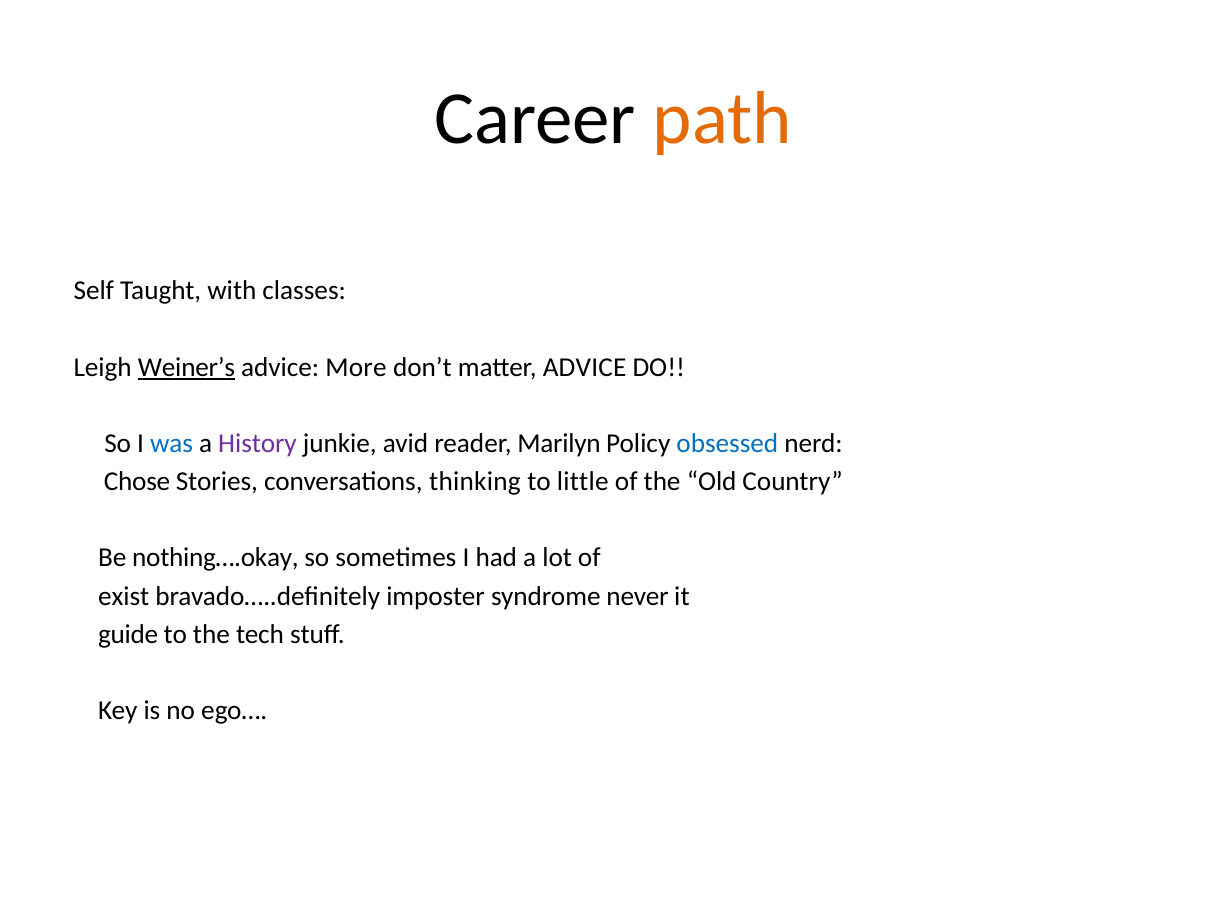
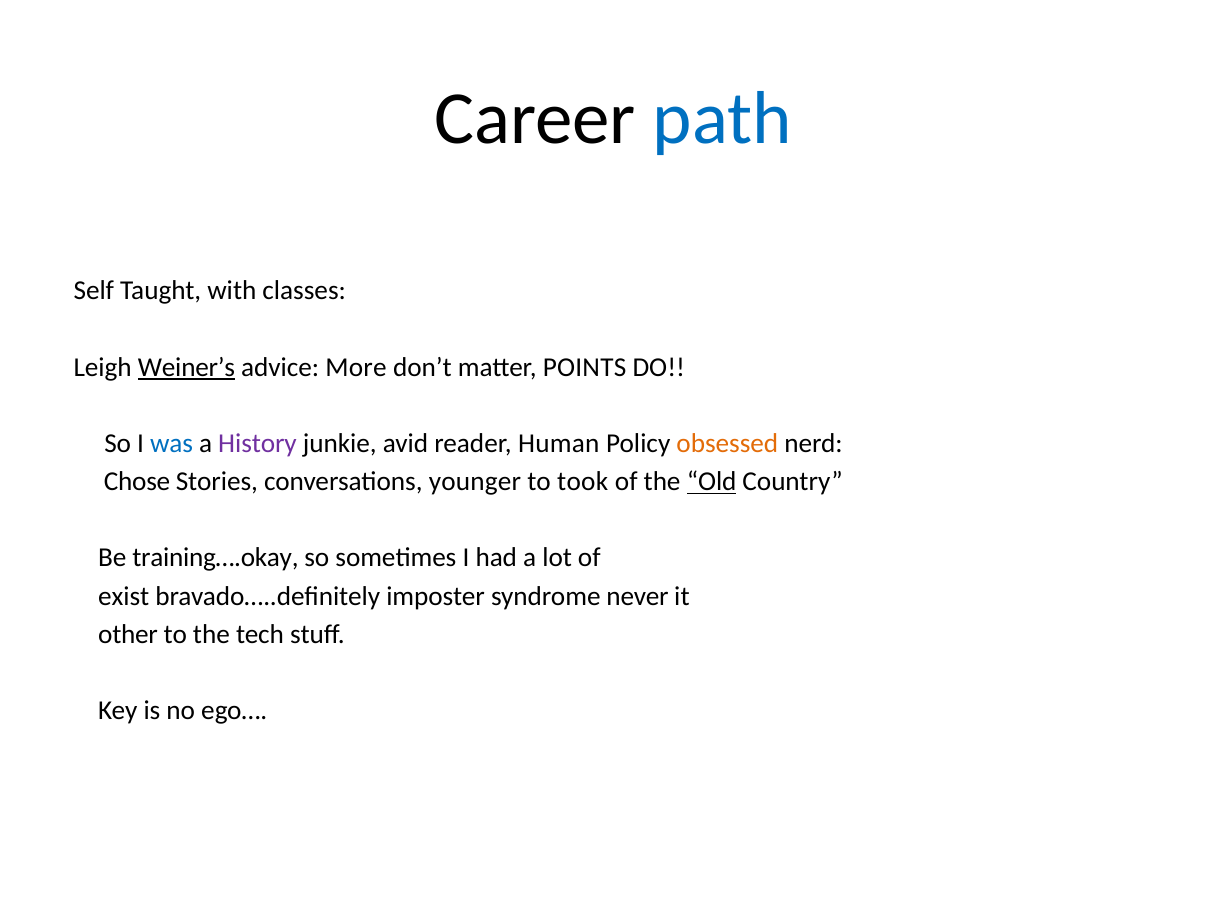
path colour: orange -> blue
matter ADVICE: ADVICE -> POINTS
Marilyn: Marilyn -> Human
obsessed colour: blue -> orange
thinking: thinking -> younger
little: little -> took
Old underline: none -> present
nothing….okay: nothing….okay -> training….okay
guide: guide -> other
